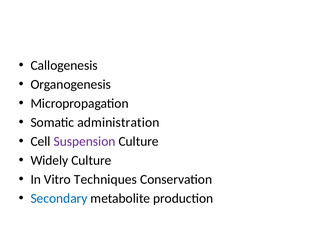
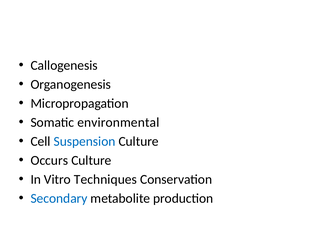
administration: administration -> environmental
Suspension colour: purple -> blue
Widely: Widely -> Occurs
